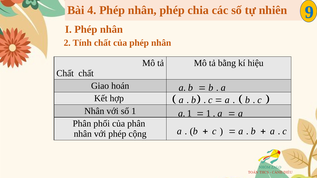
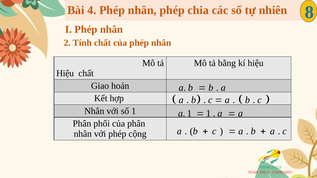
9: 9 -> 8
Chất at (65, 73): Chất -> Hiệu
